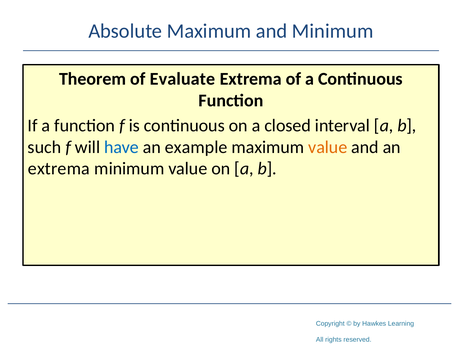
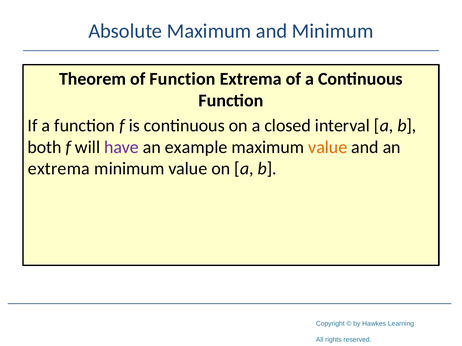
of Evaluate: Evaluate -> Function
such: such -> both
have colour: blue -> purple
